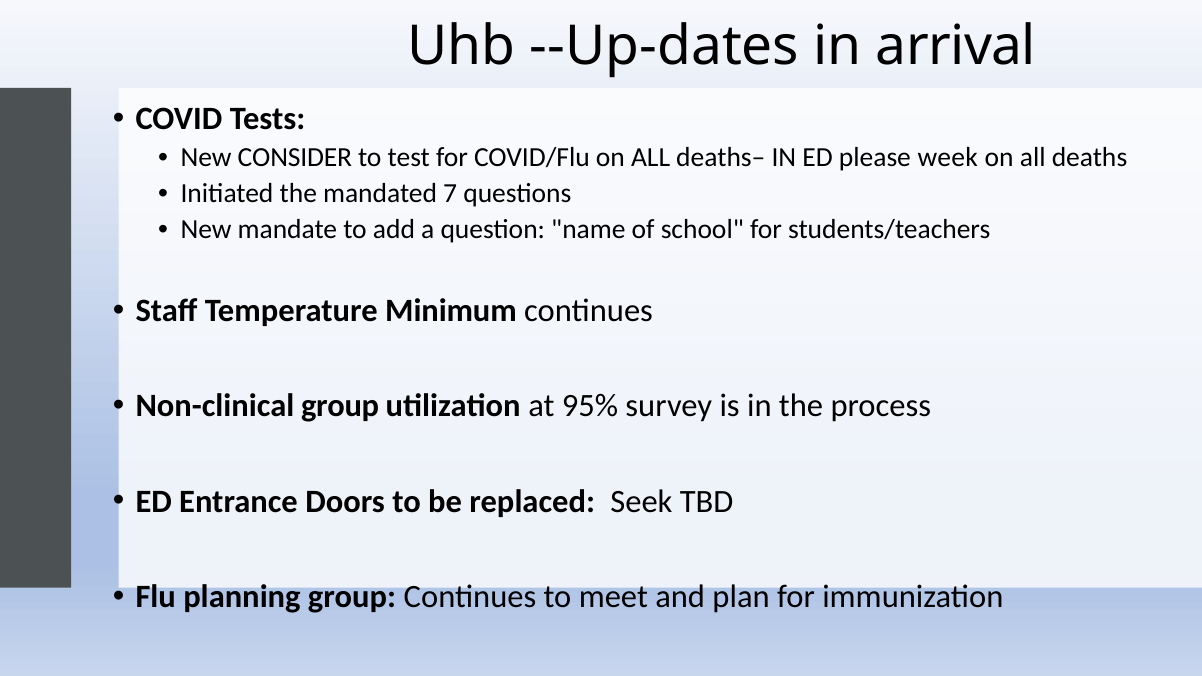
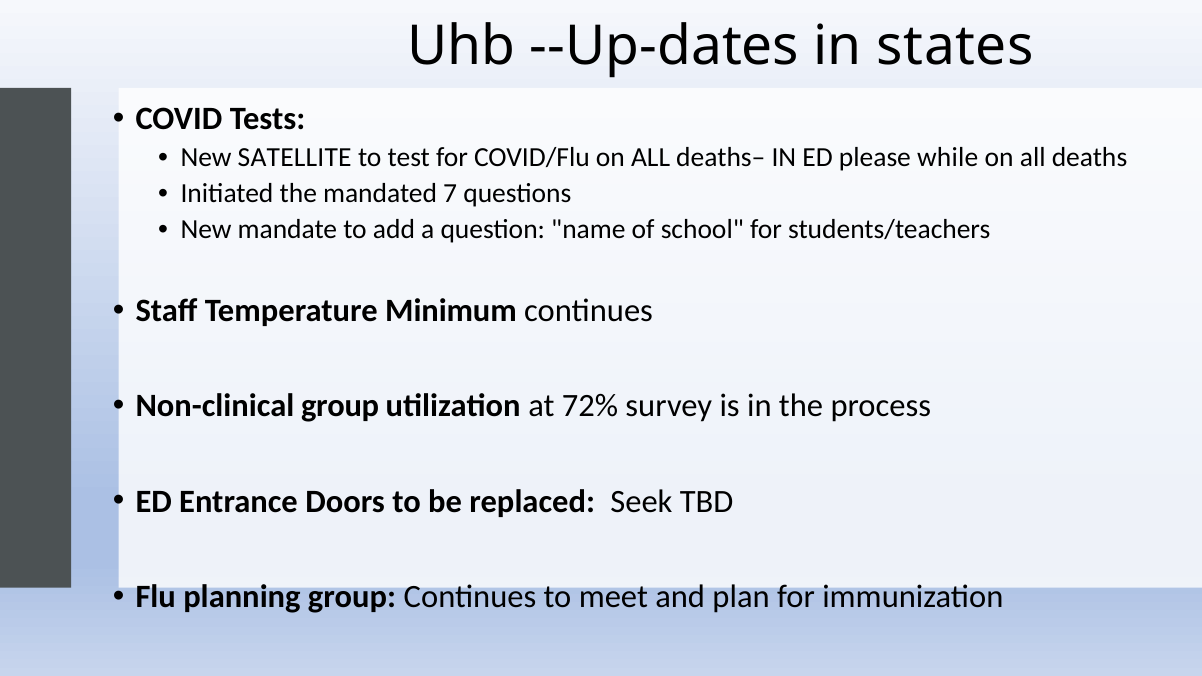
arrival: arrival -> states
CONSIDER: CONSIDER -> SATELLITE
week: week -> while
95%: 95% -> 72%
